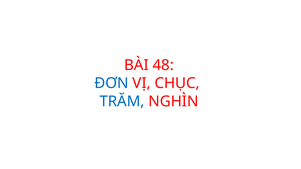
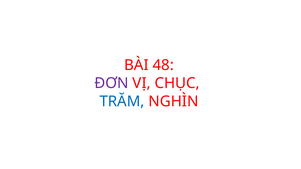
ĐƠN colour: blue -> purple
